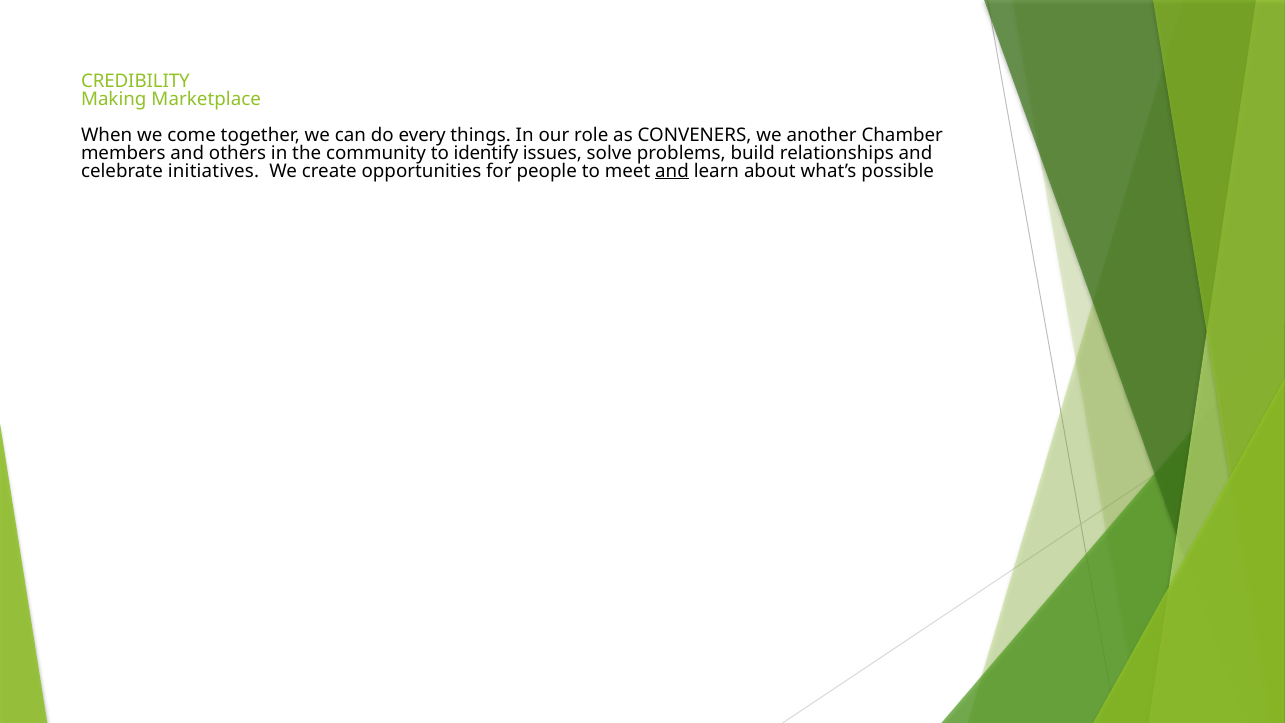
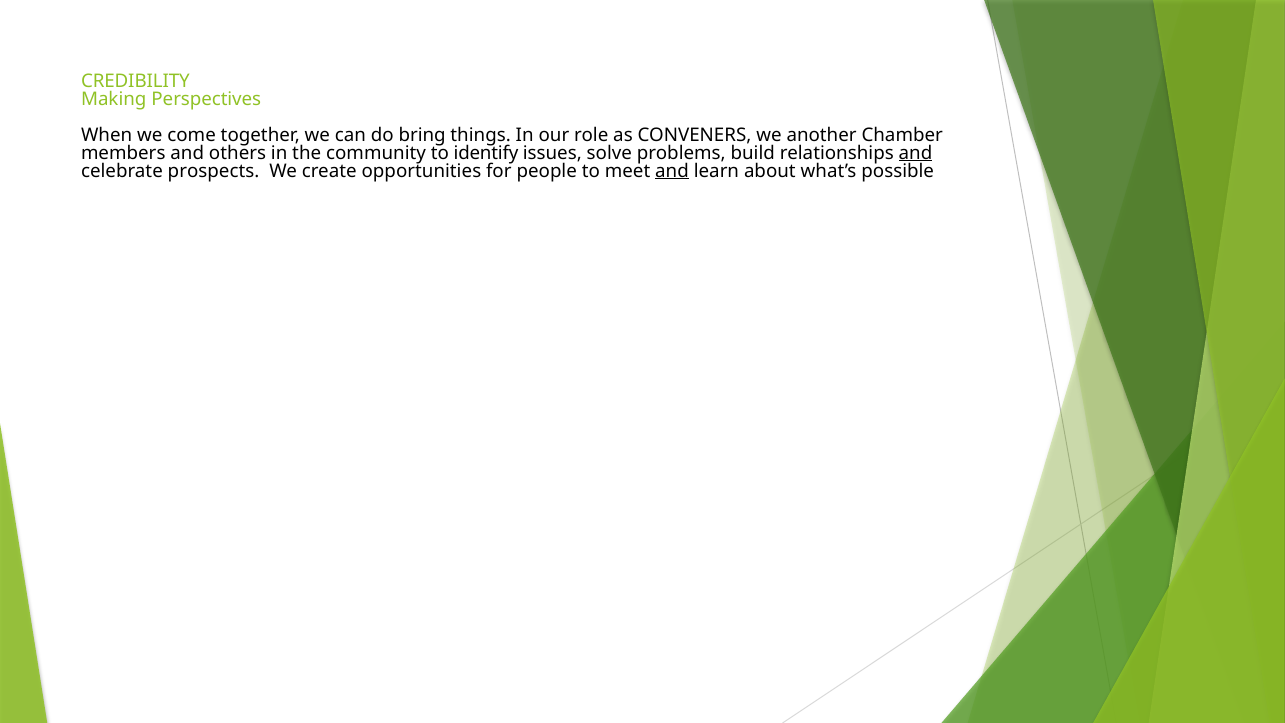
Marketplace: Marketplace -> Perspectives
every: every -> bring
and at (915, 153) underline: none -> present
initiatives: initiatives -> prospects
